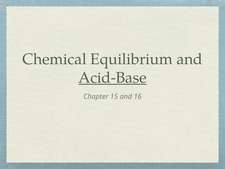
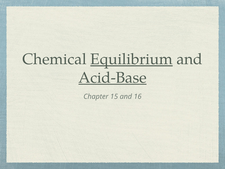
Equilibrium underline: none -> present
